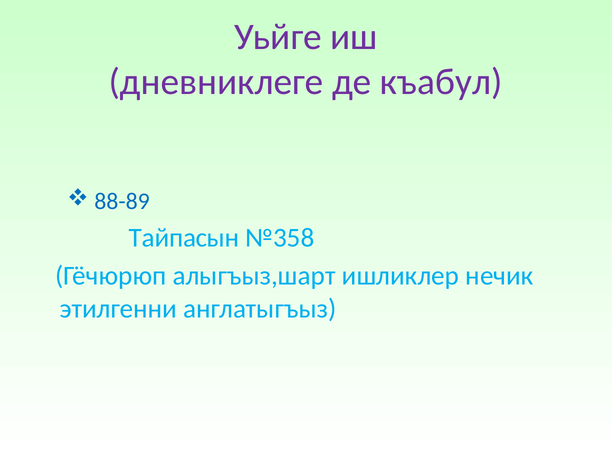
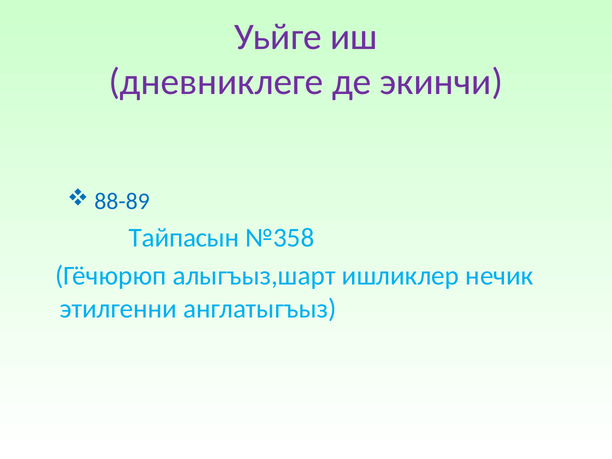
къабул: къабул -> экинчи
